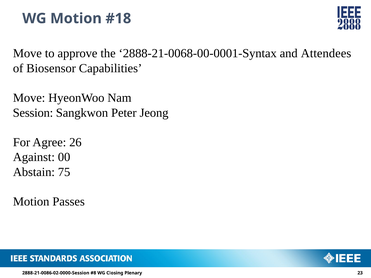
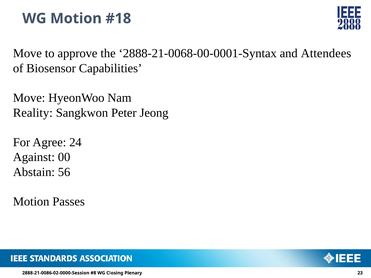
Session: Session -> Reality
26: 26 -> 24
75: 75 -> 56
